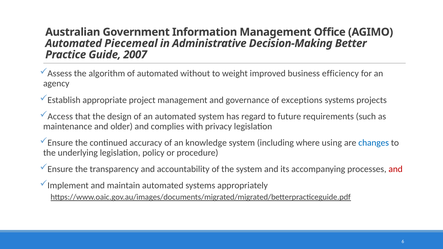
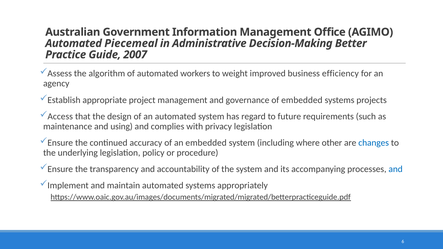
without: without -> workers
of exceptions: exceptions -> embedded
older: older -> using
an knowledge: knowledge -> embedded
using: using -> other
and at (396, 169) colour: red -> blue
